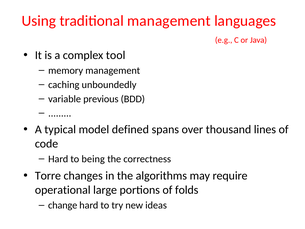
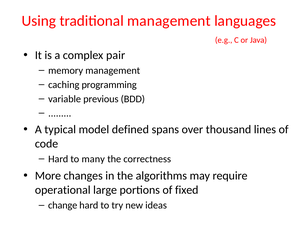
tool: tool -> pair
unboundedly: unboundedly -> programming
being: being -> many
Torre: Torre -> More
folds: folds -> fixed
